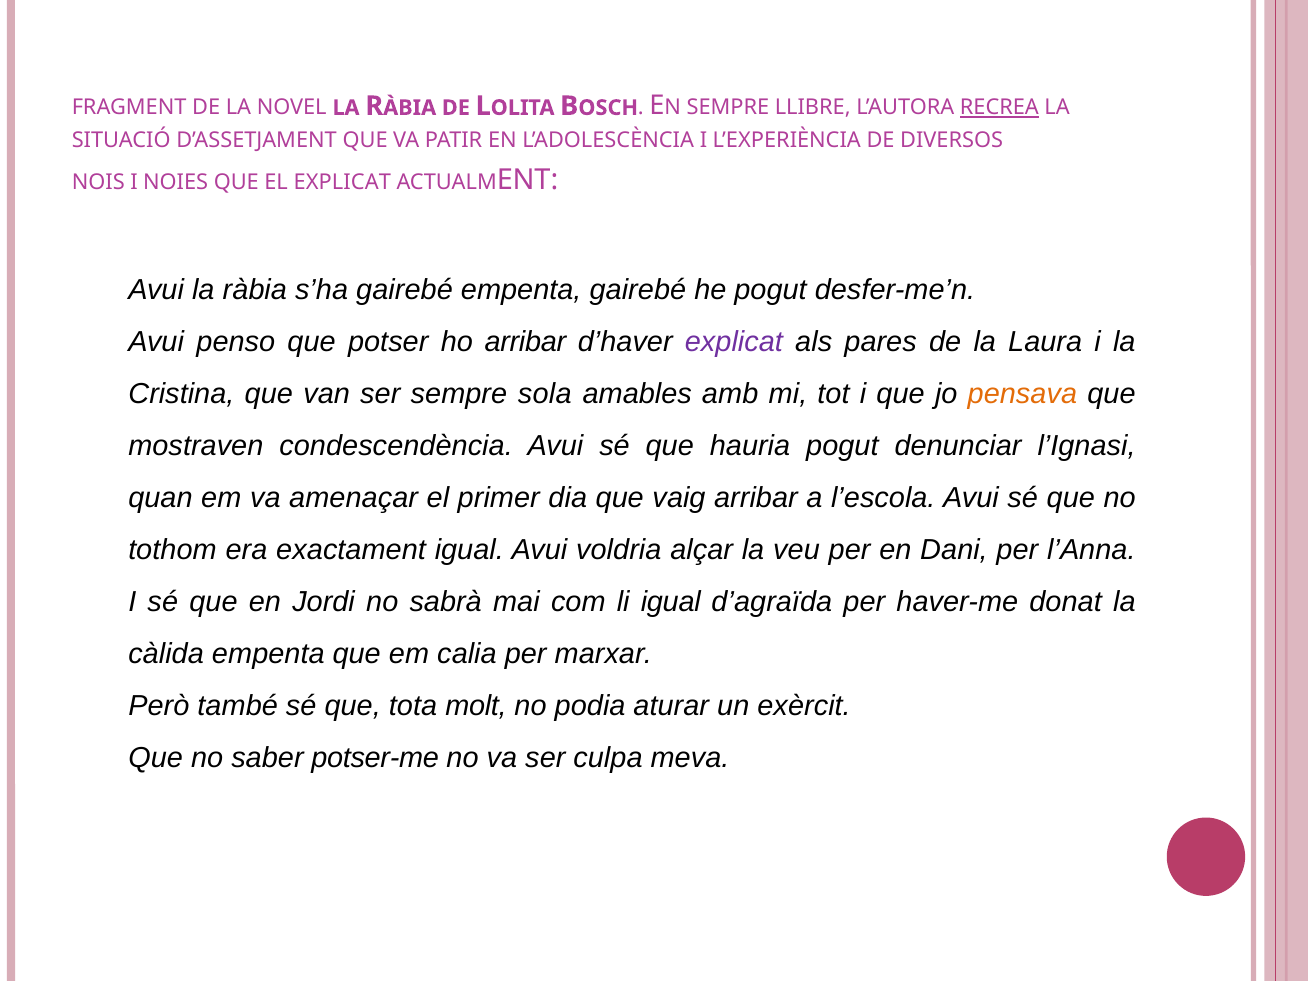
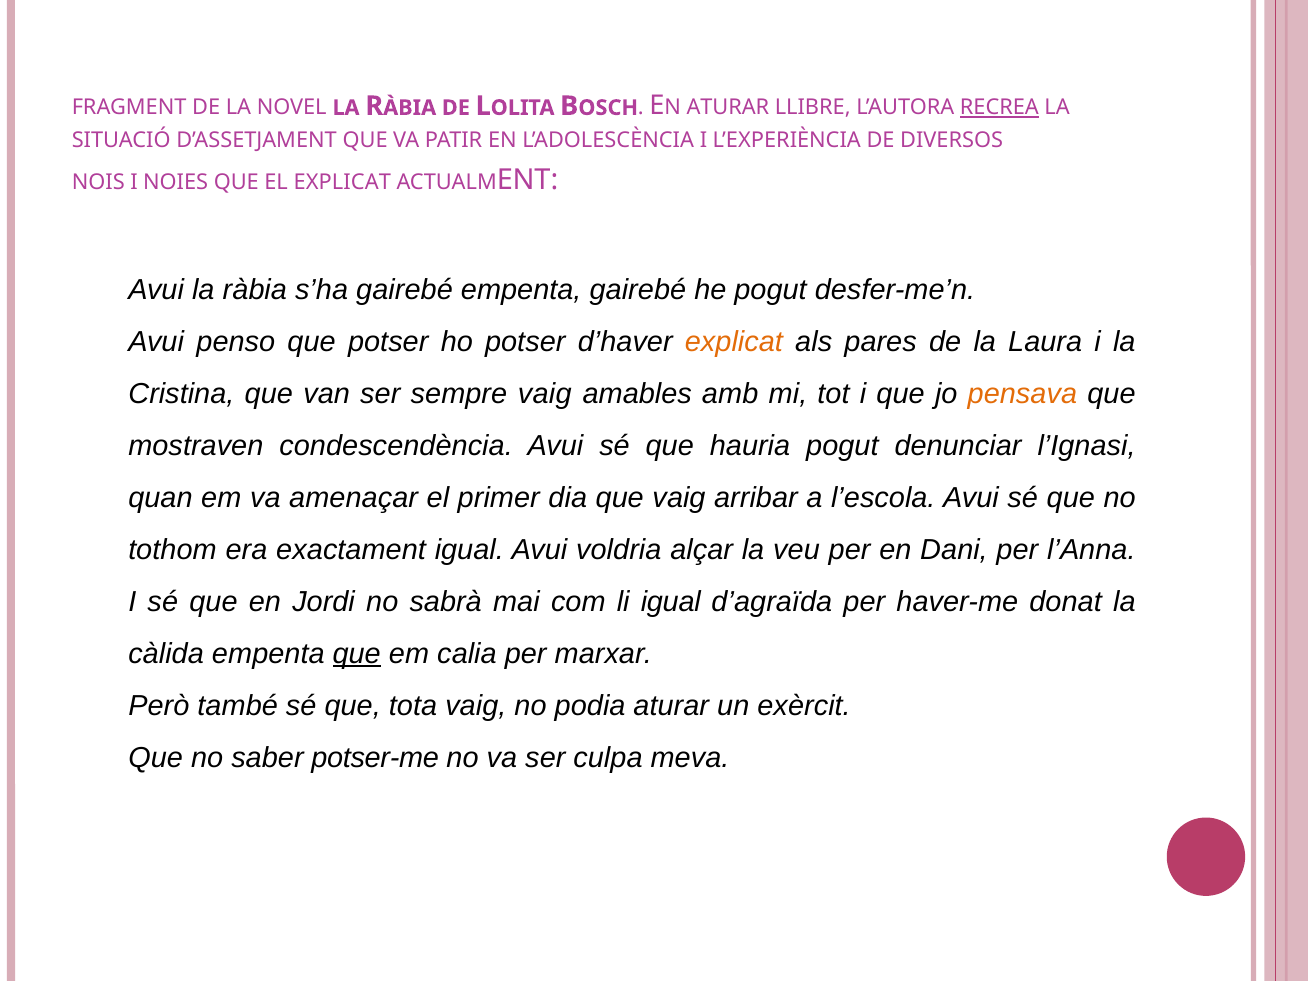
EN SEMPRE: SEMPRE -> ATURAR
ho arribar: arribar -> potser
explicat at (734, 342) colour: purple -> orange
sempre sola: sola -> vaig
que at (357, 654) underline: none -> present
tota molt: molt -> vaig
